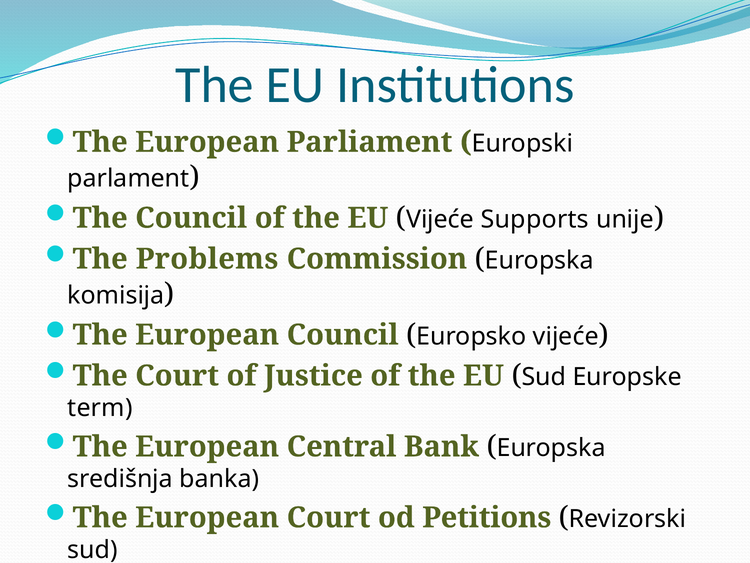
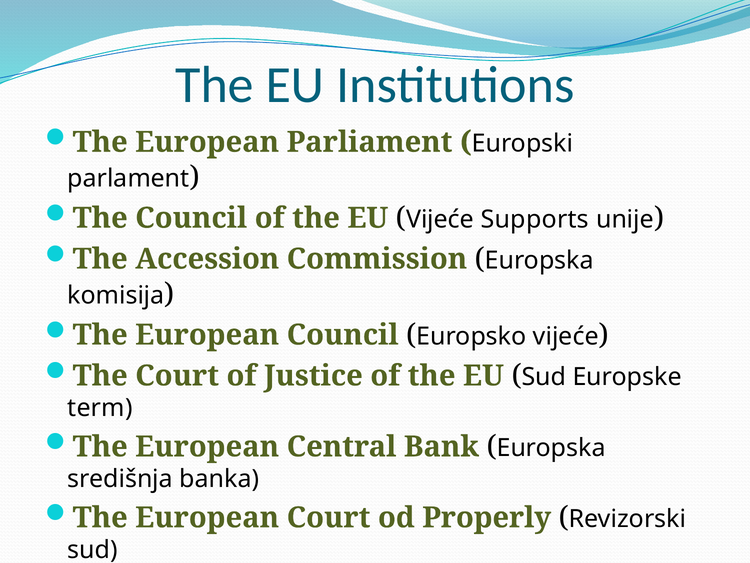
Problems: Problems -> Accession
Petitions: Petitions -> Properly
